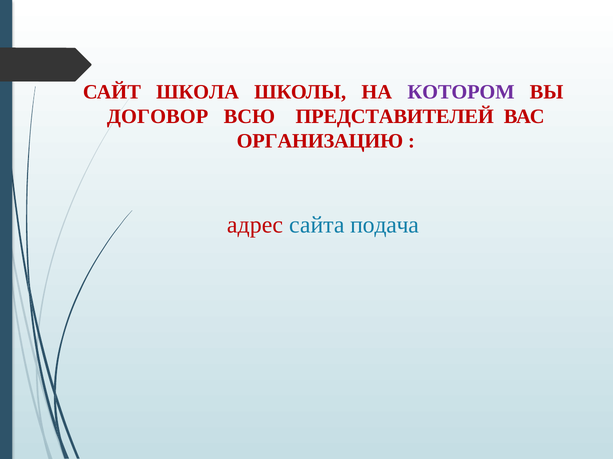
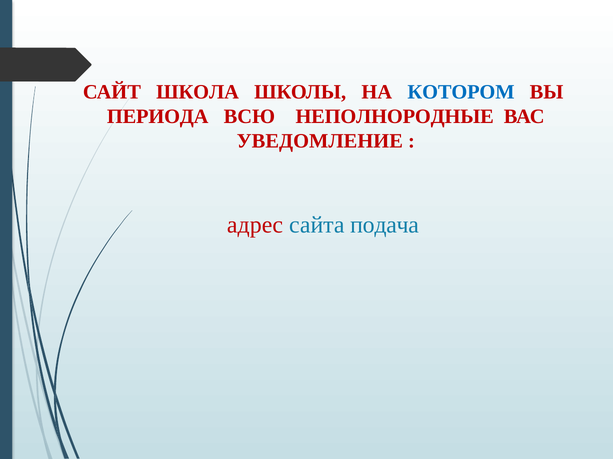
КОТОРОМ colour: purple -> blue
ДОГОВОР: ДОГОВОР -> ПЕРИОДА
ПРЕДСТАВИТЕЛЕЙ: ПРЕДСТАВИТЕЛЕЙ -> НЕПОЛНОРОДНЫЕ
ОРГАНИЗАЦИЮ: ОРГАНИЗАЦИЮ -> УВЕДОМЛЕНИЕ
